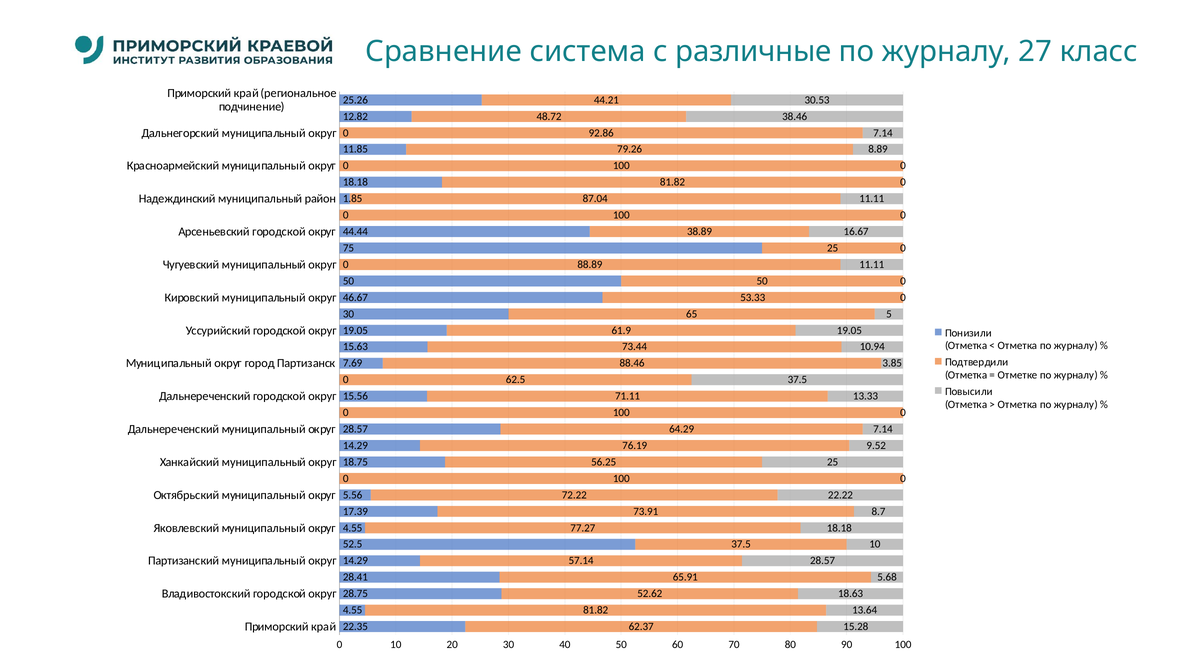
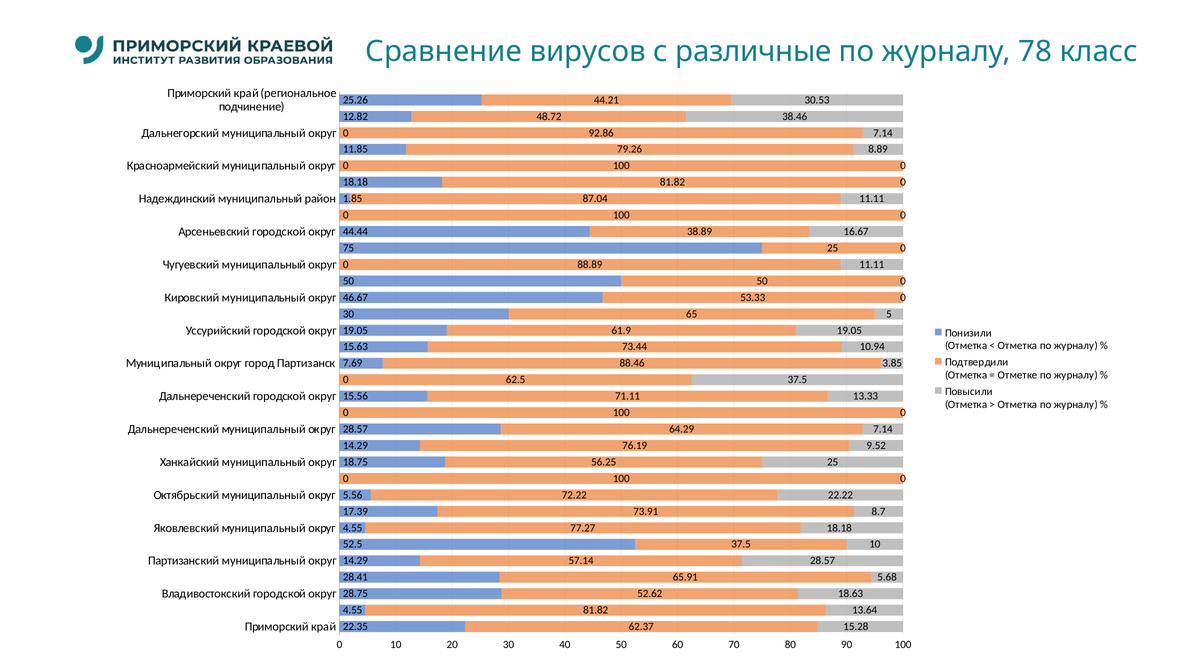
система: система -> вирусов
27: 27 -> 78
